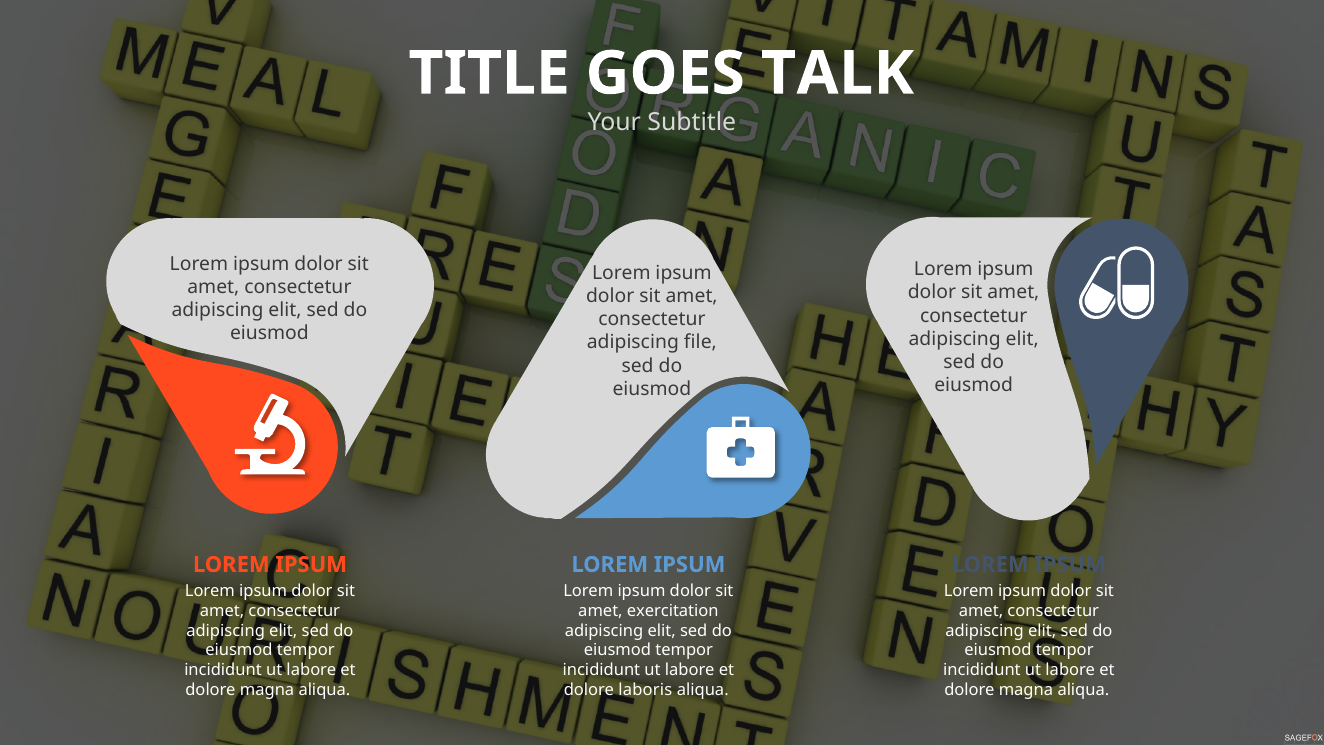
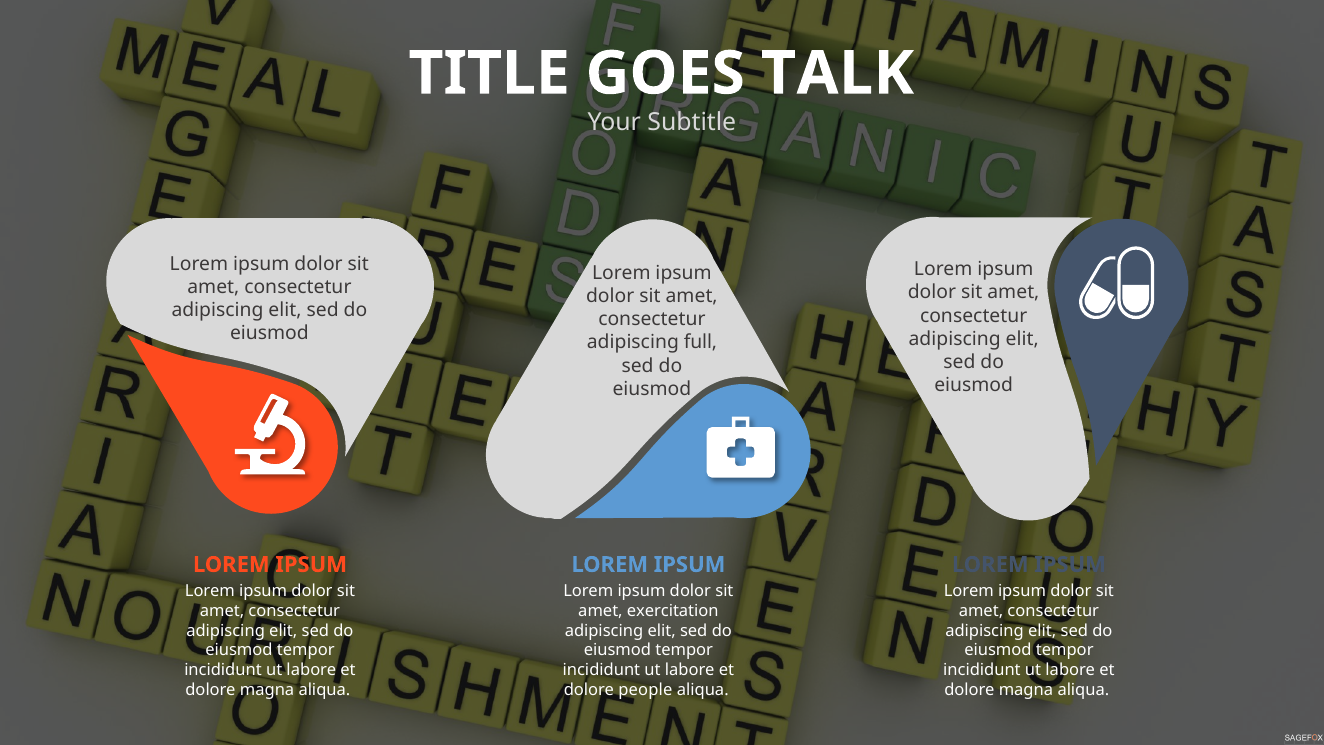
file: file -> full
laboris: laboris -> people
